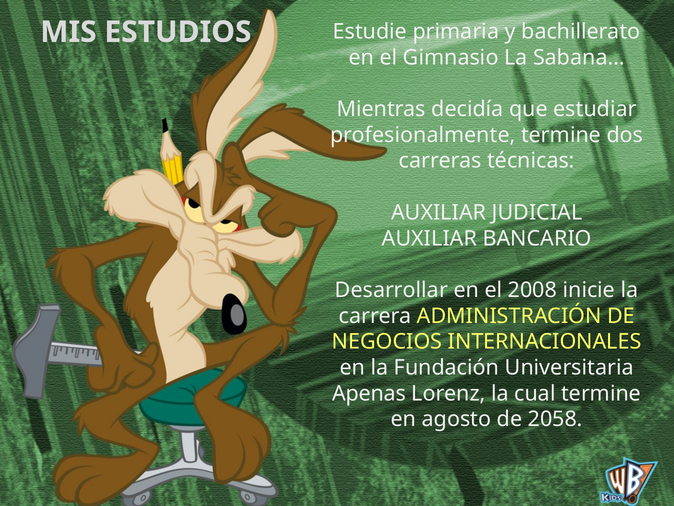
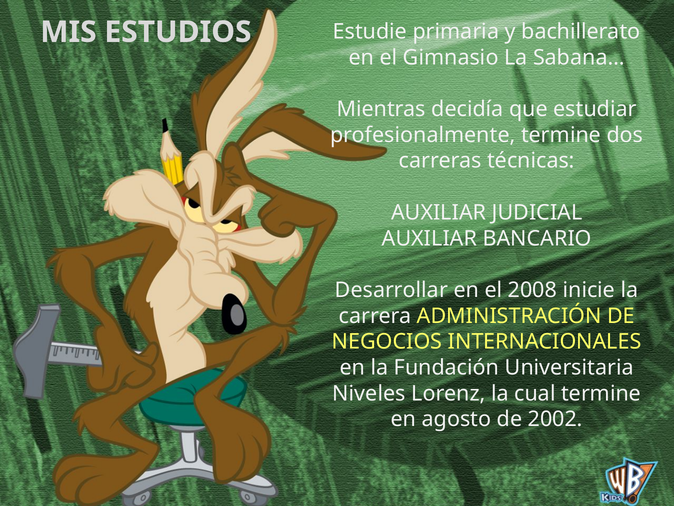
Apenas: Apenas -> Niveles
2058: 2058 -> 2002
